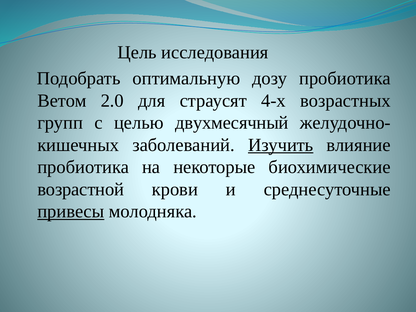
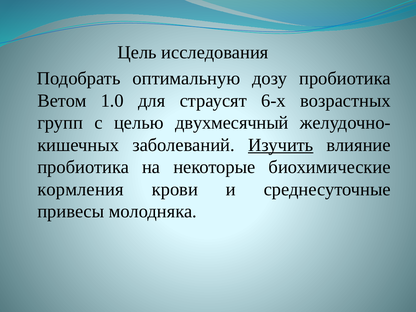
2.0: 2.0 -> 1.0
4-х: 4-х -> 6-х
возрастной: возрастной -> кормления
привесы underline: present -> none
